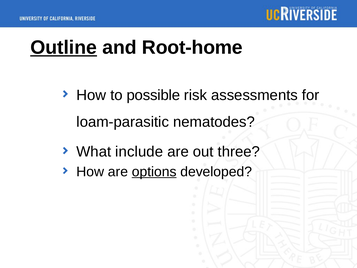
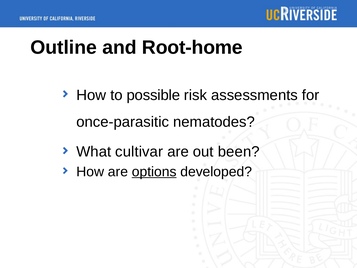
Outline underline: present -> none
loam-parasitic: loam-parasitic -> once-parasitic
include: include -> cultivar
three: three -> been
